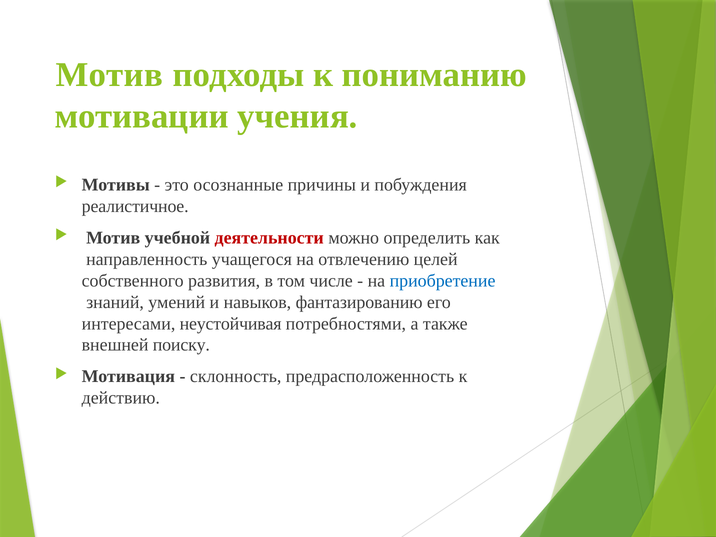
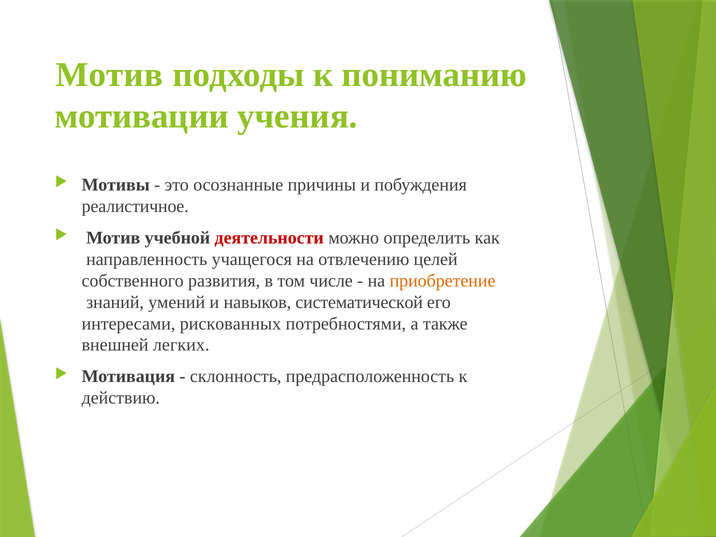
приобретение colour: blue -> orange
фантазированию: фантазированию -> систематической
неустойчивая: неустойчивая -> рискованных
поиску: поиску -> легких
